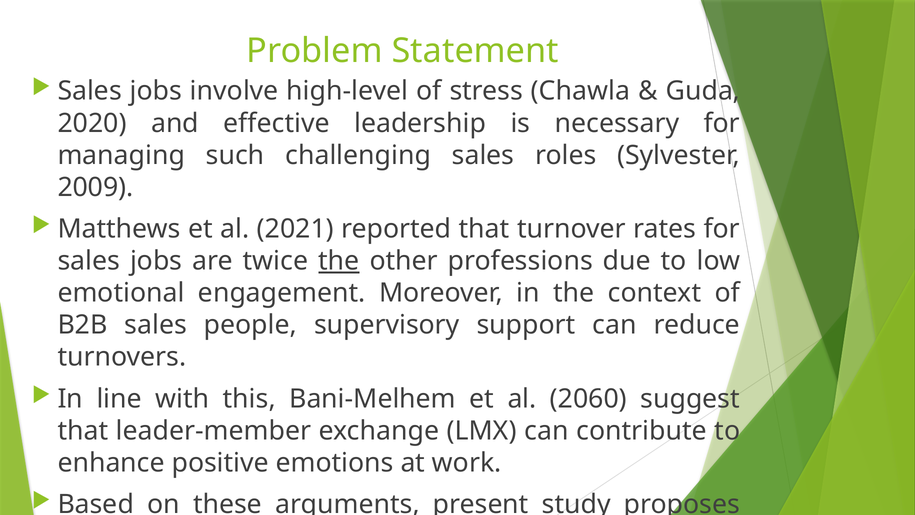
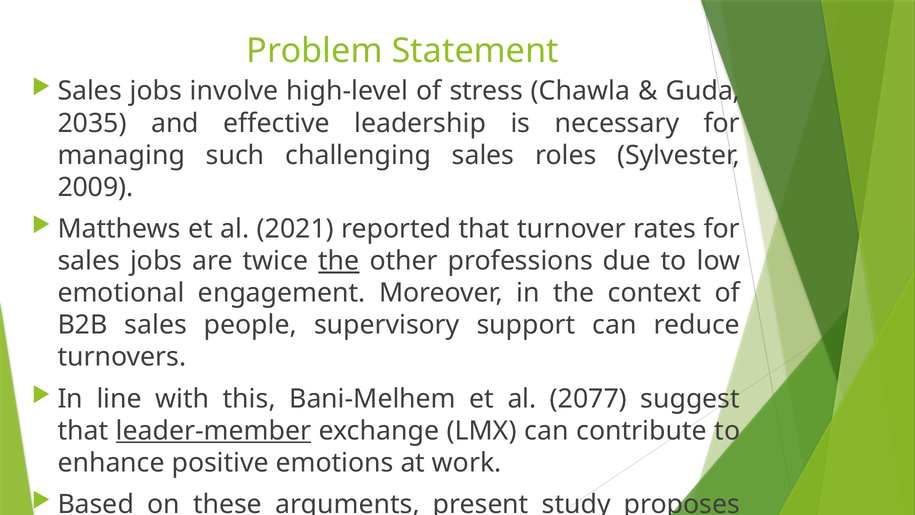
2020: 2020 -> 2035
2060: 2060 -> 2077
leader-member underline: none -> present
